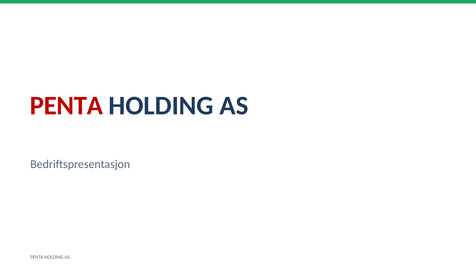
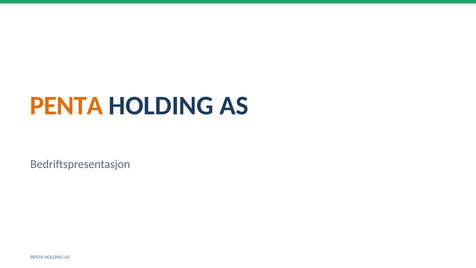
PENTA at (67, 106) colour: red -> orange
